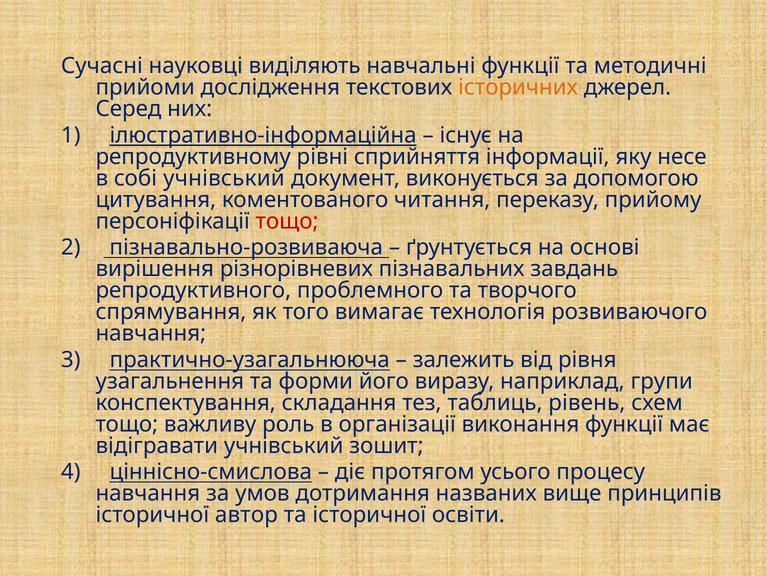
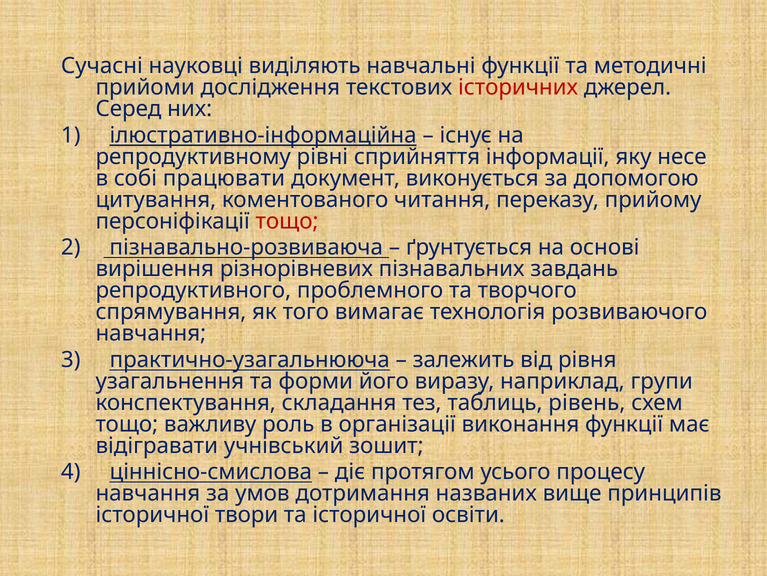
історичних colour: orange -> red
собі учнівський: учнівський -> працювати
автор: автор -> твори
